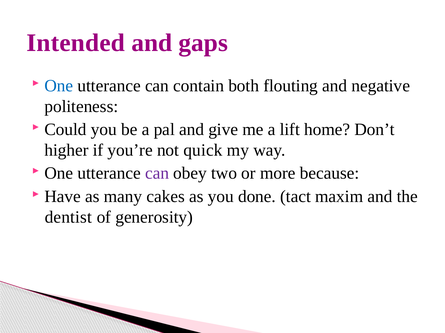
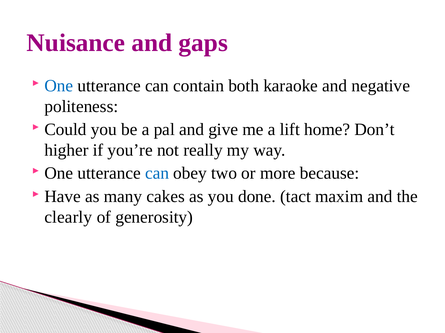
Intended: Intended -> Nuisance
flouting: flouting -> karaoke
quick: quick -> really
can at (157, 174) colour: purple -> blue
dentist: dentist -> clearly
